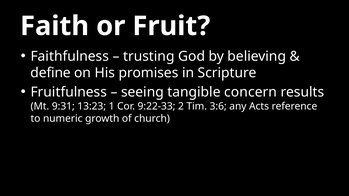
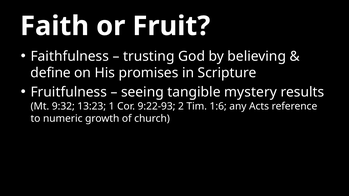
concern: concern -> mystery
9:31: 9:31 -> 9:32
9:22-33: 9:22-33 -> 9:22-93
3:6: 3:6 -> 1:6
